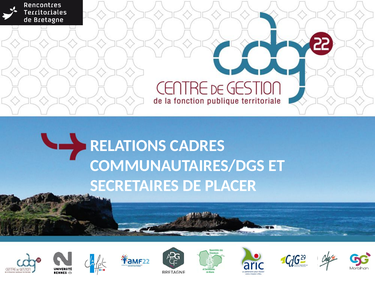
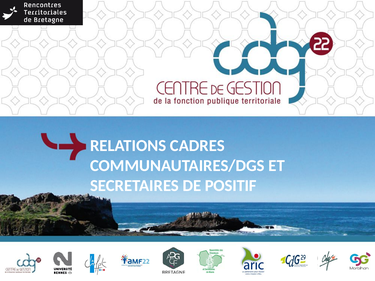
PLACER: PLACER -> POSITIF
